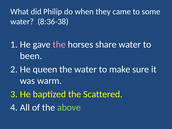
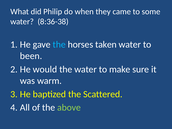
the at (59, 45) colour: pink -> light blue
share: share -> taken
queen: queen -> would
